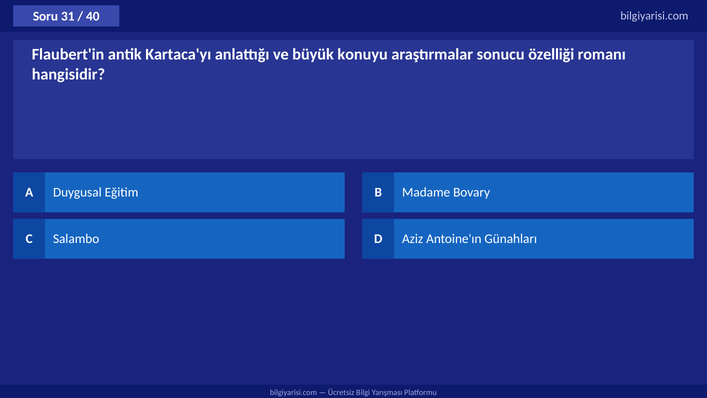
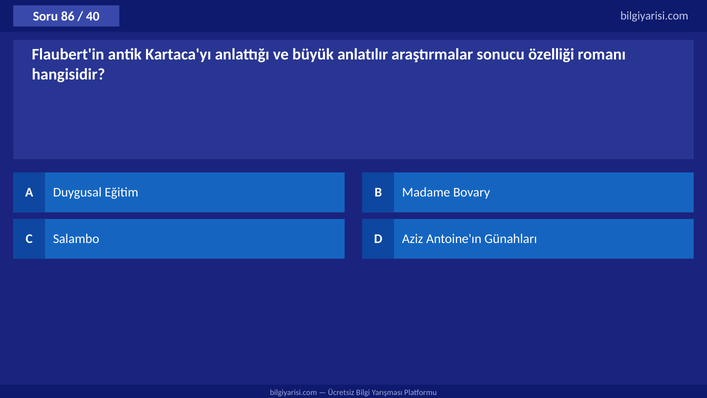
31: 31 -> 86
konuyu: konuyu -> anlatılır
